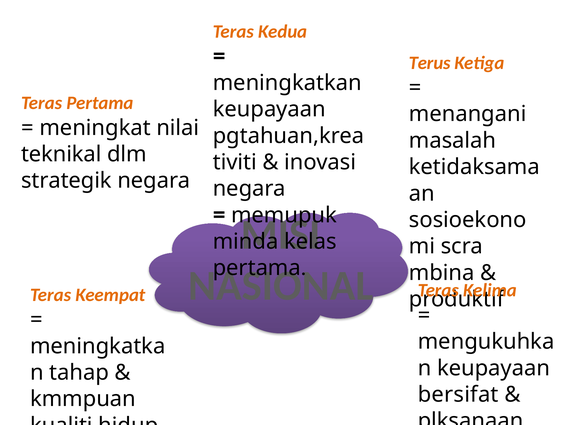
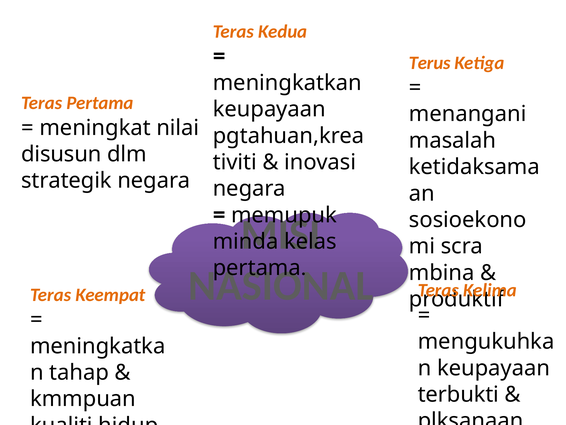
teknikal: teknikal -> disusun
bersifat: bersifat -> terbukti
